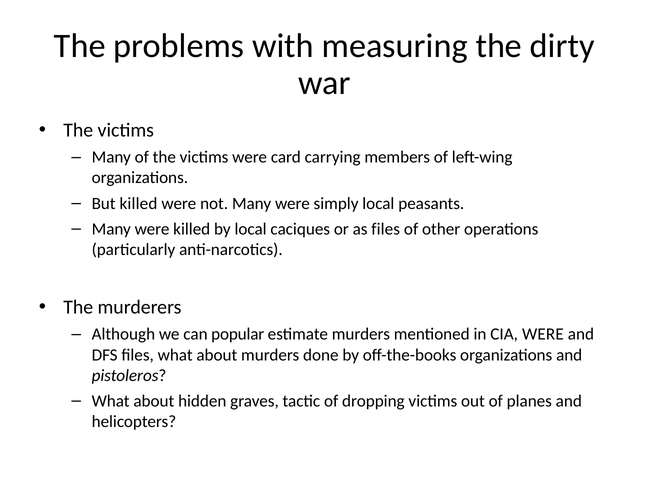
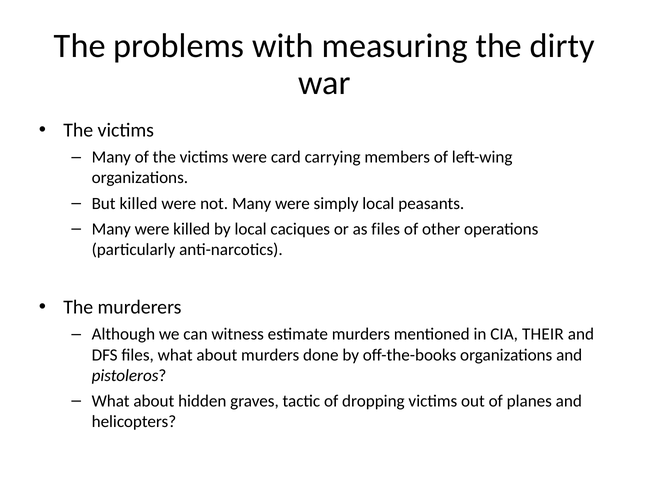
popular: popular -> witness
CIA WERE: WERE -> THEIR
